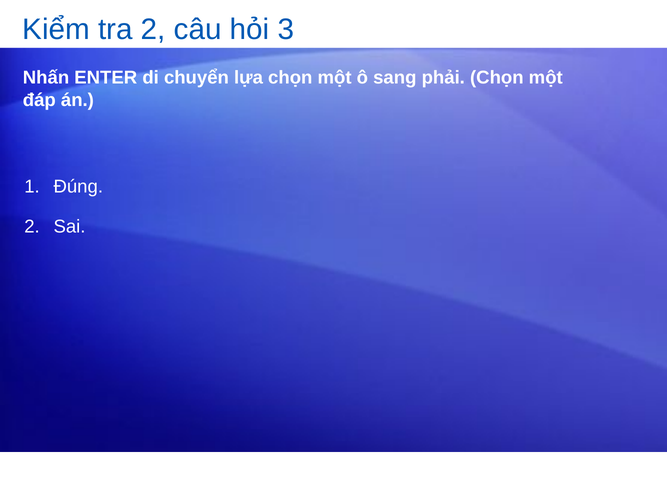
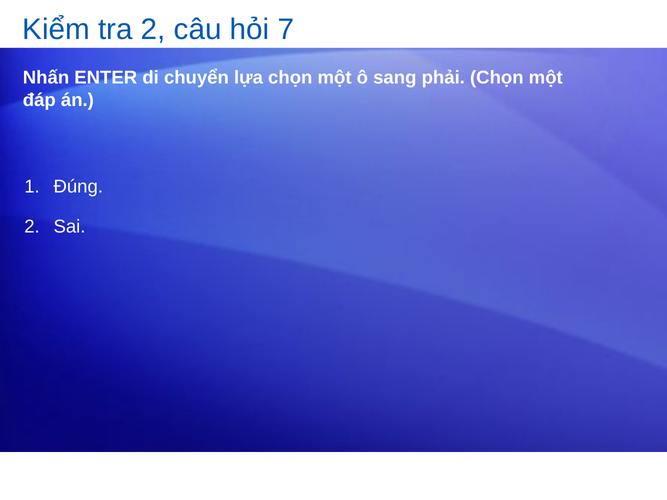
3: 3 -> 7
